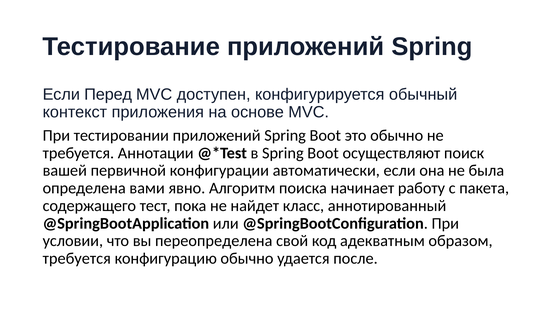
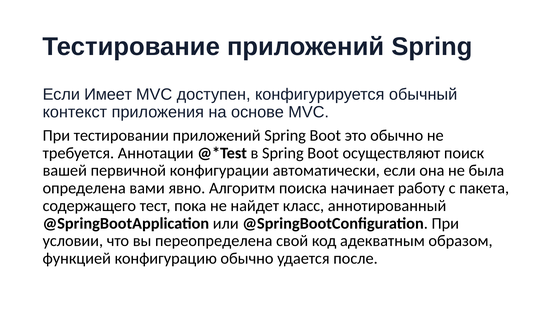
Перед: Перед -> Имеет
требуется at (77, 259): требуется -> функцией
